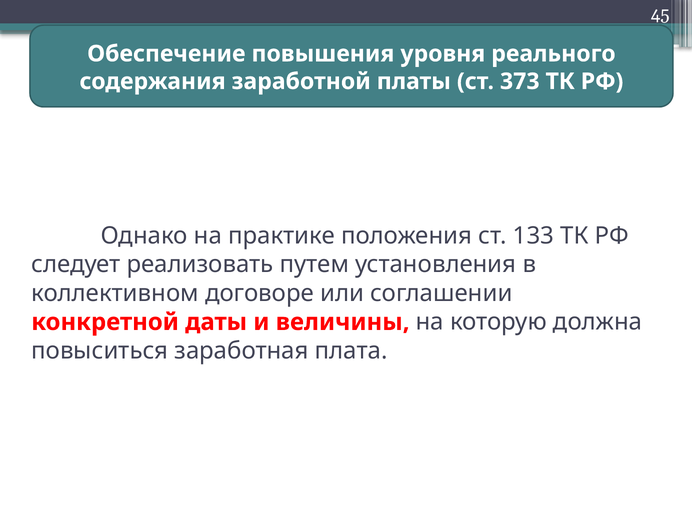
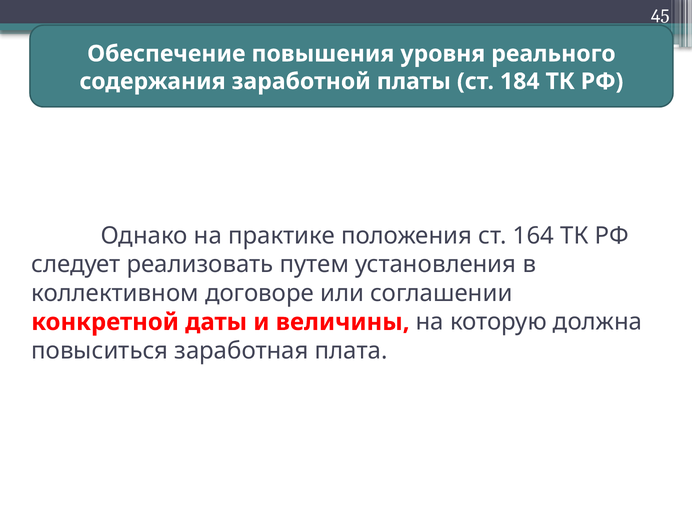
373: 373 -> 184
133: 133 -> 164
